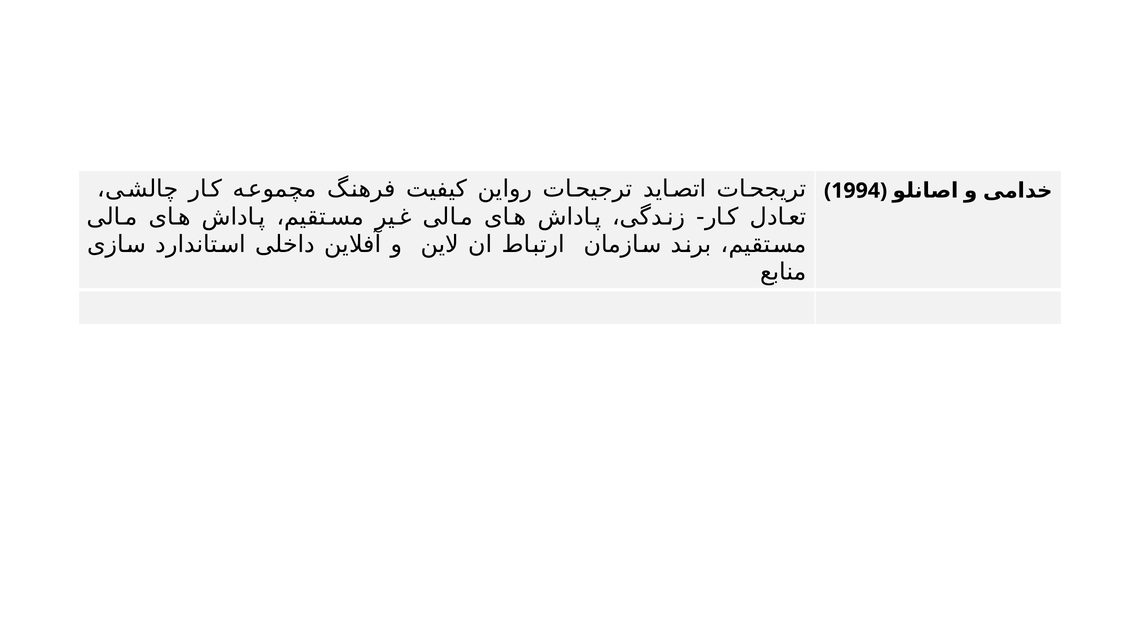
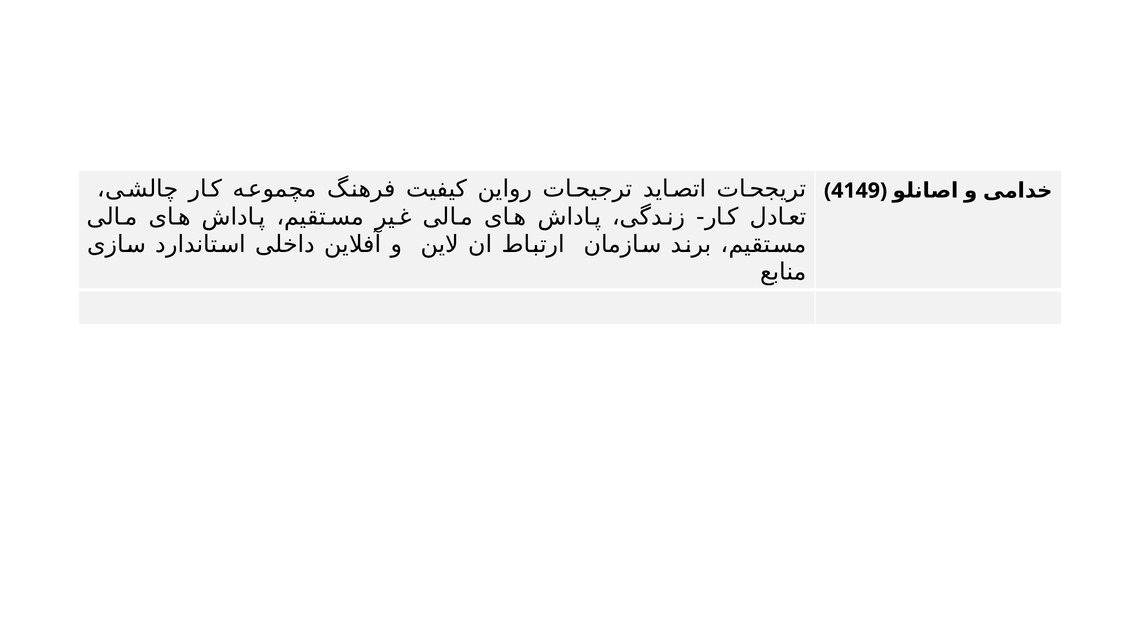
1994: 1994 -> 4149
